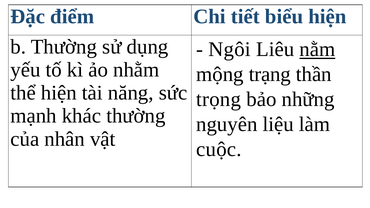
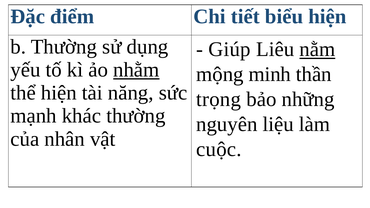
Ngôi: Ngôi -> Giúp
nhằm underline: none -> present
trạng: trạng -> minh
